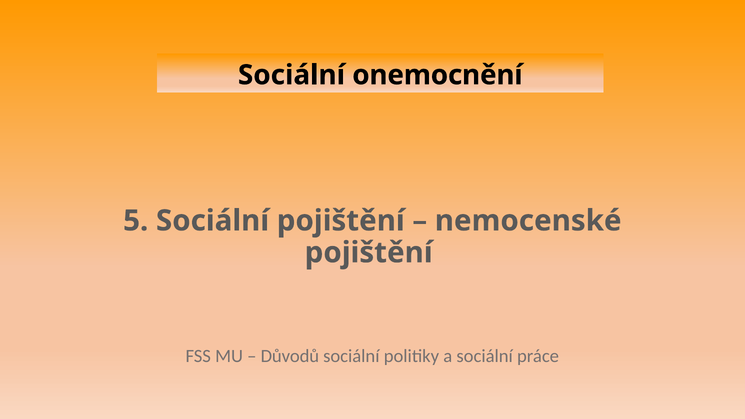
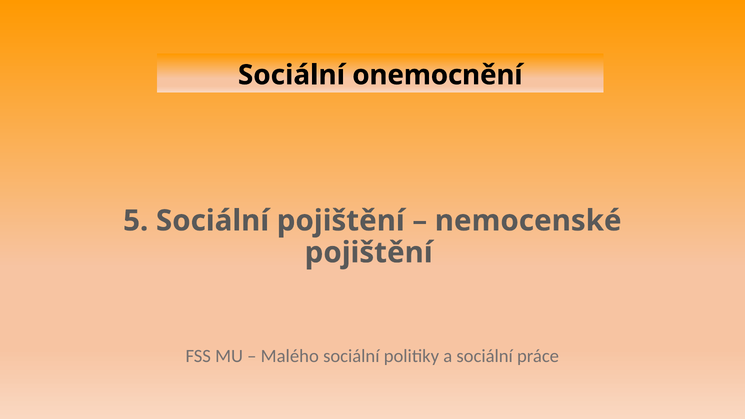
Důvodů: Důvodů -> Malého
